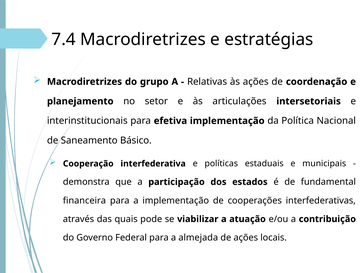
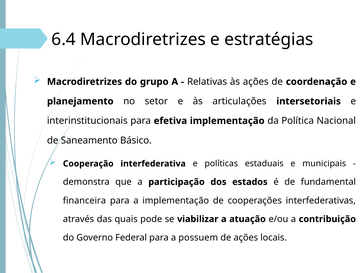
7.4: 7.4 -> 6.4
almejada: almejada -> possuem
